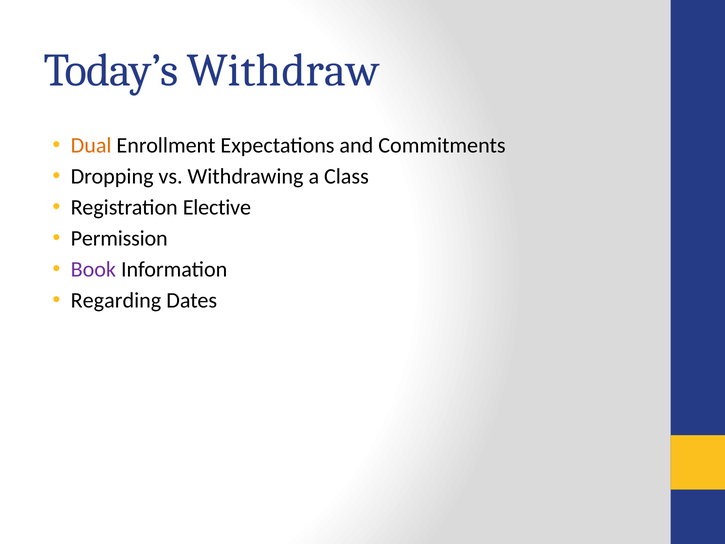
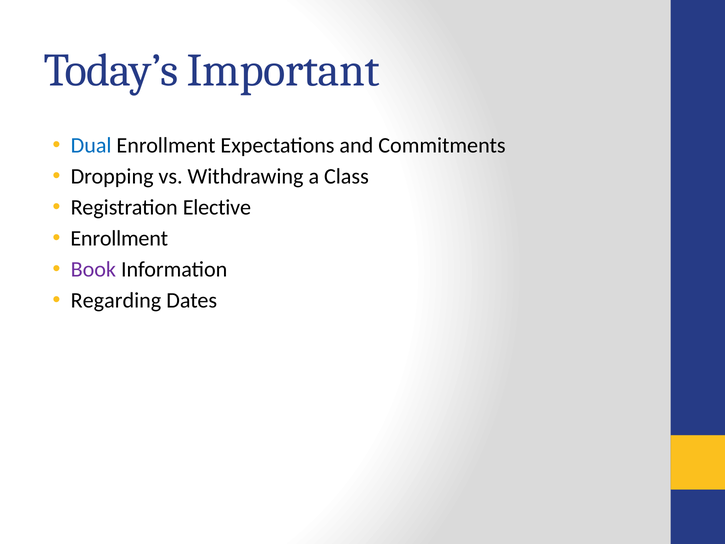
Withdraw: Withdraw -> Important
Dual colour: orange -> blue
Permission at (119, 238): Permission -> Enrollment
